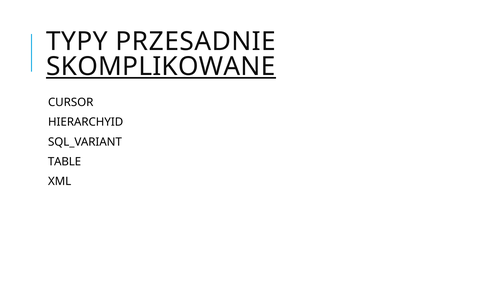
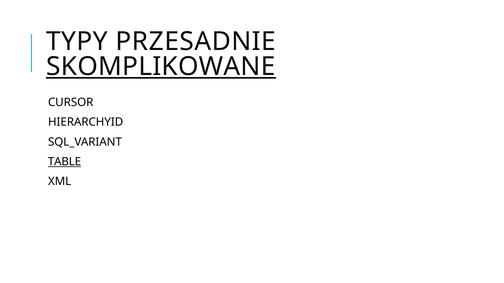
TABLE underline: none -> present
